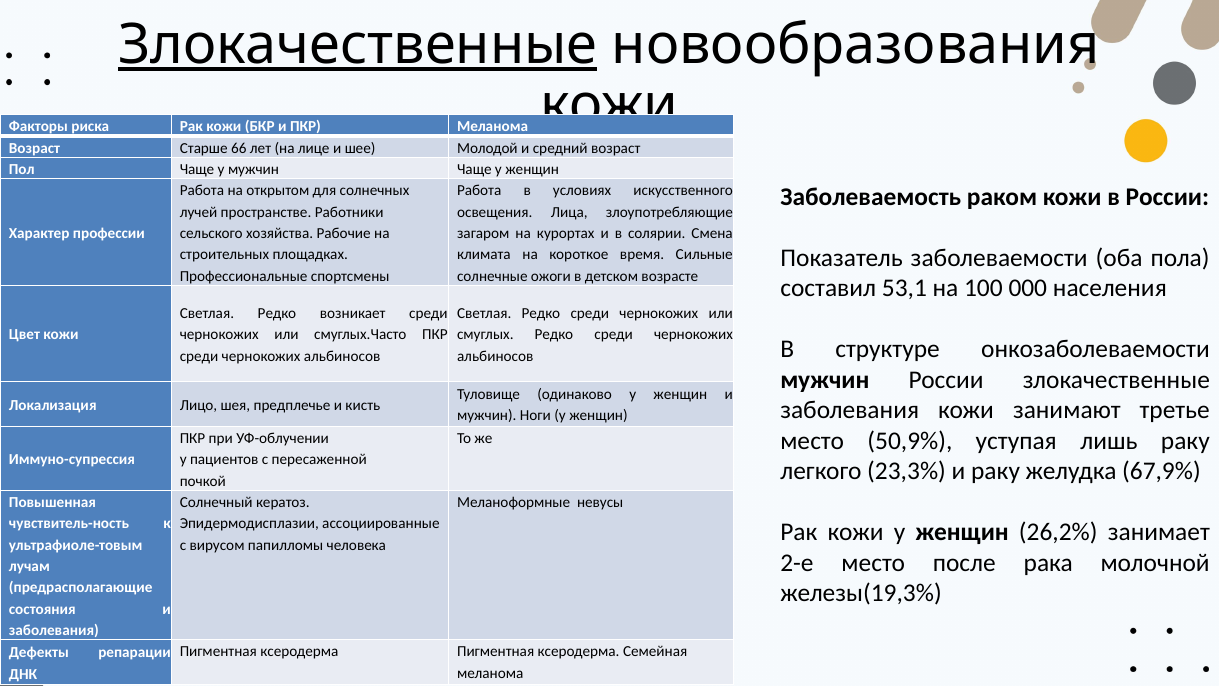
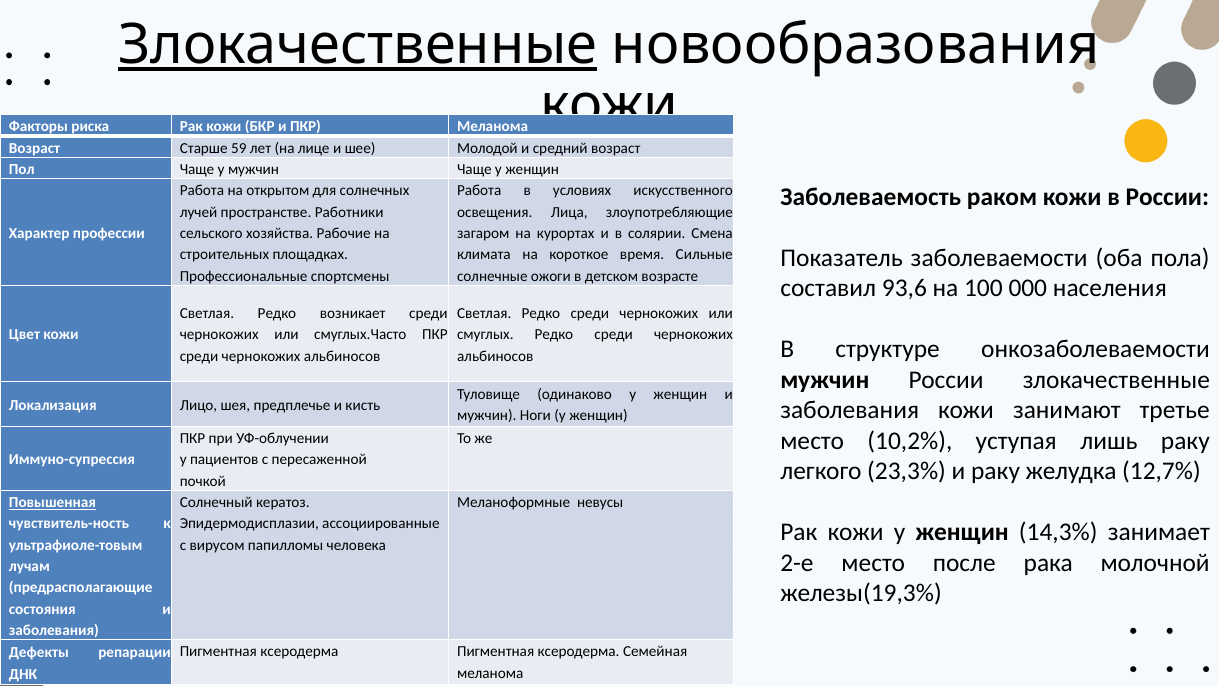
66: 66 -> 59
53,1: 53,1 -> 93,6
50,9%: 50,9% -> 10,2%
67,9%: 67,9% -> 12,7%
Повышенная underline: none -> present
26,2%: 26,2% -> 14,3%
